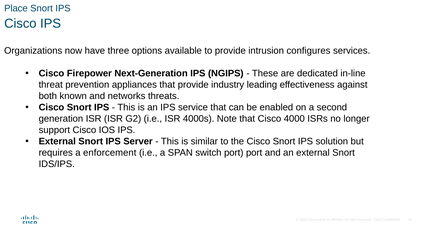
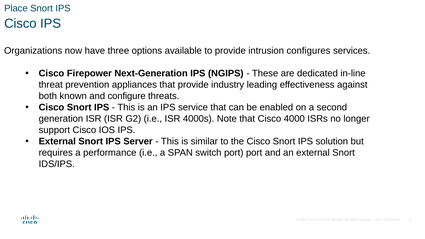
networks: networks -> configure
enforcement: enforcement -> performance
